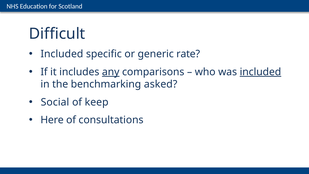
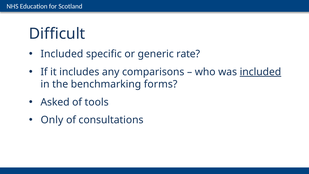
any underline: present -> none
asked: asked -> forms
Social: Social -> Asked
keep: keep -> tools
Here: Here -> Only
